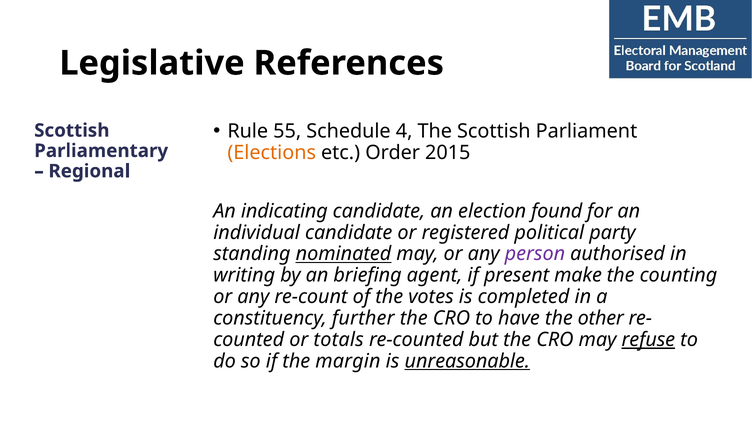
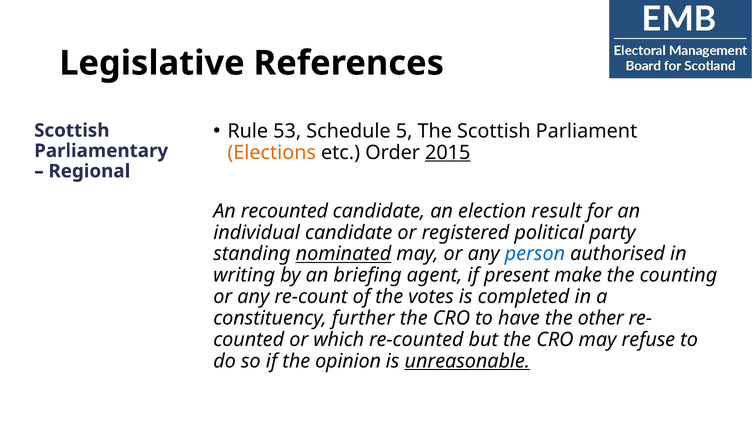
55: 55 -> 53
4: 4 -> 5
2015 underline: none -> present
indicating: indicating -> recounted
found: found -> result
person colour: purple -> blue
totals: totals -> which
refuse underline: present -> none
margin: margin -> opinion
